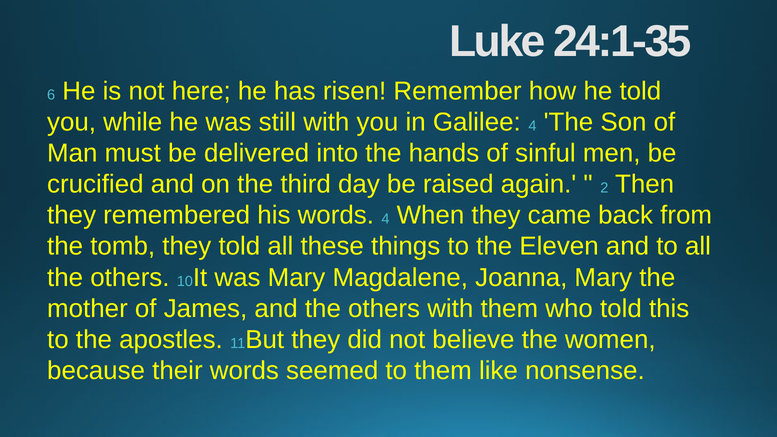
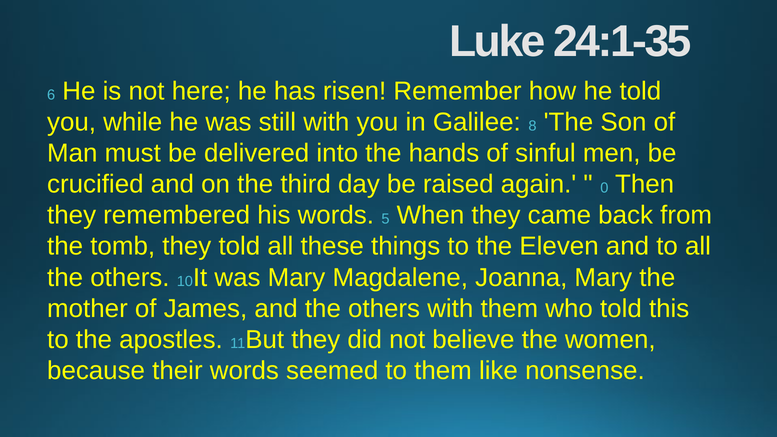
Galilee 4: 4 -> 8
2: 2 -> 0
words 4: 4 -> 5
